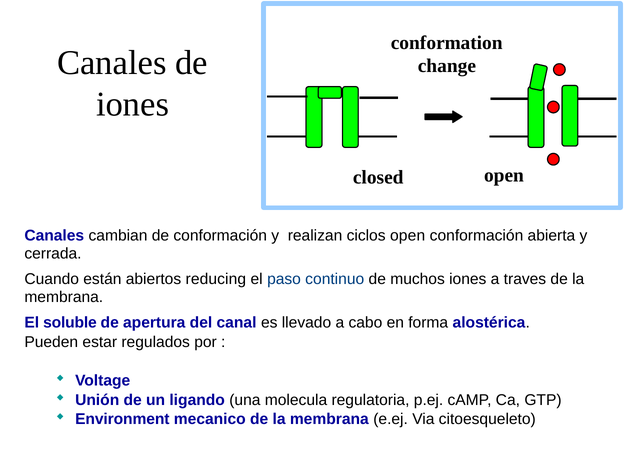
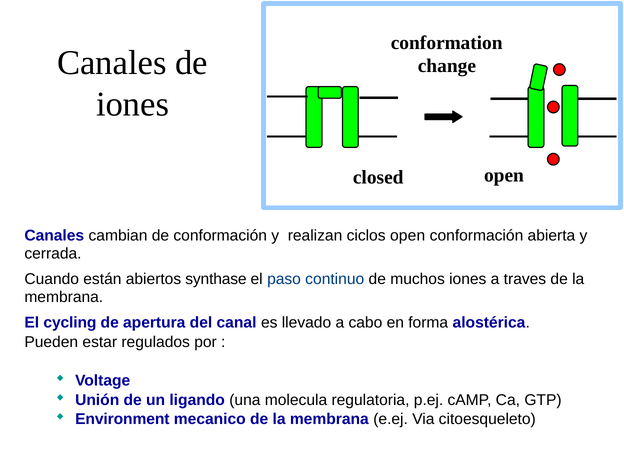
reducing: reducing -> synthase
soluble: soluble -> cycling
